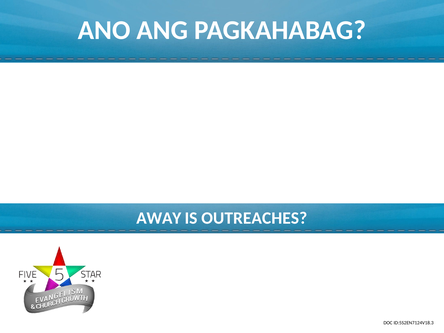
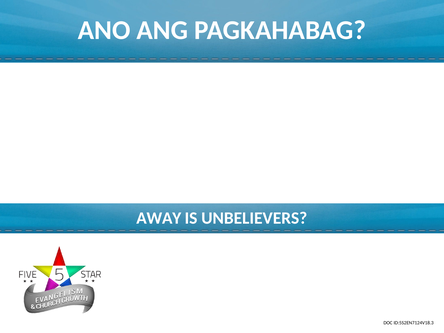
OUTREACHES: OUTREACHES -> UNBELIEVERS
